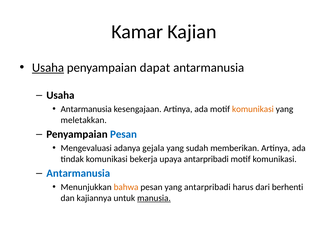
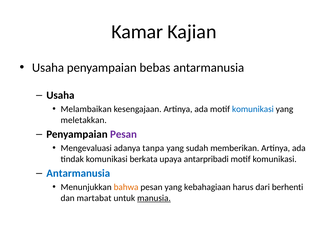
Usaha at (48, 68) underline: present -> none
dapat: dapat -> bebas
Antarmanusia at (86, 109): Antarmanusia -> Melambaikan
komunikasi at (253, 109) colour: orange -> blue
Pesan at (123, 134) colour: blue -> purple
gejala: gejala -> tanpa
bekerja: bekerja -> berkata
yang antarpribadi: antarpribadi -> kebahagiaan
kajiannya: kajiannya -> martabat
